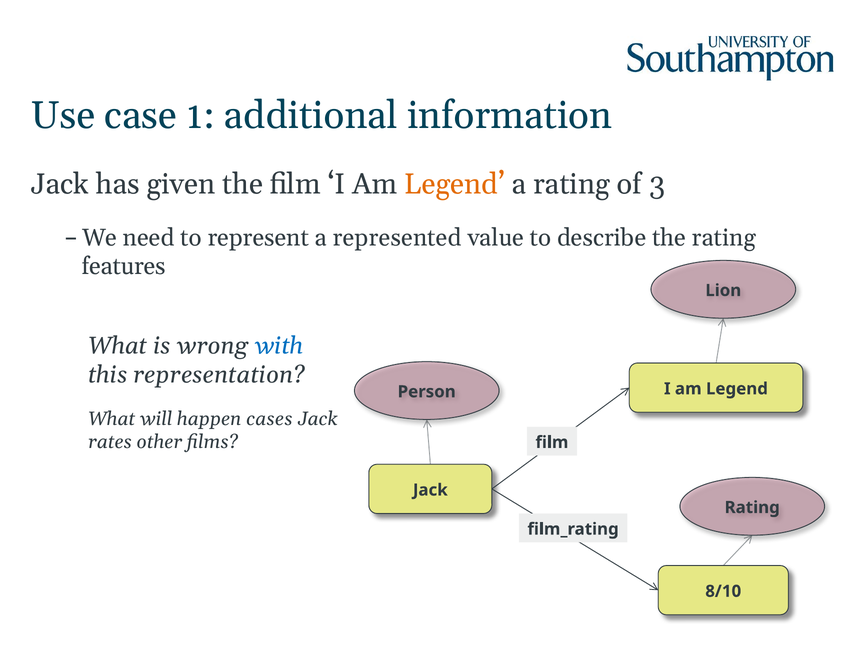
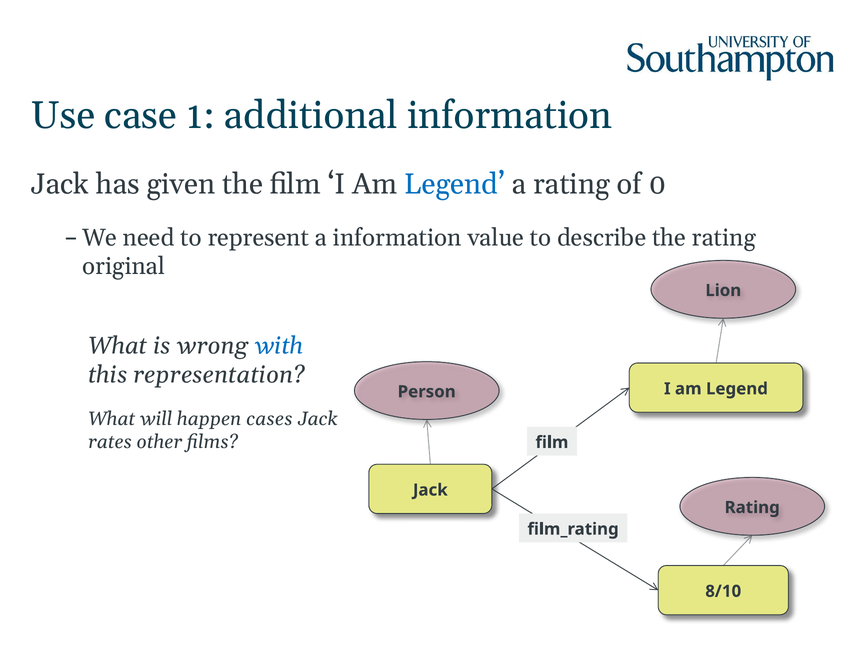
Legend at (454, 184) colour: orange -> blue
3: 3 -> 0
a represented: represented -> information
features: features -> original
